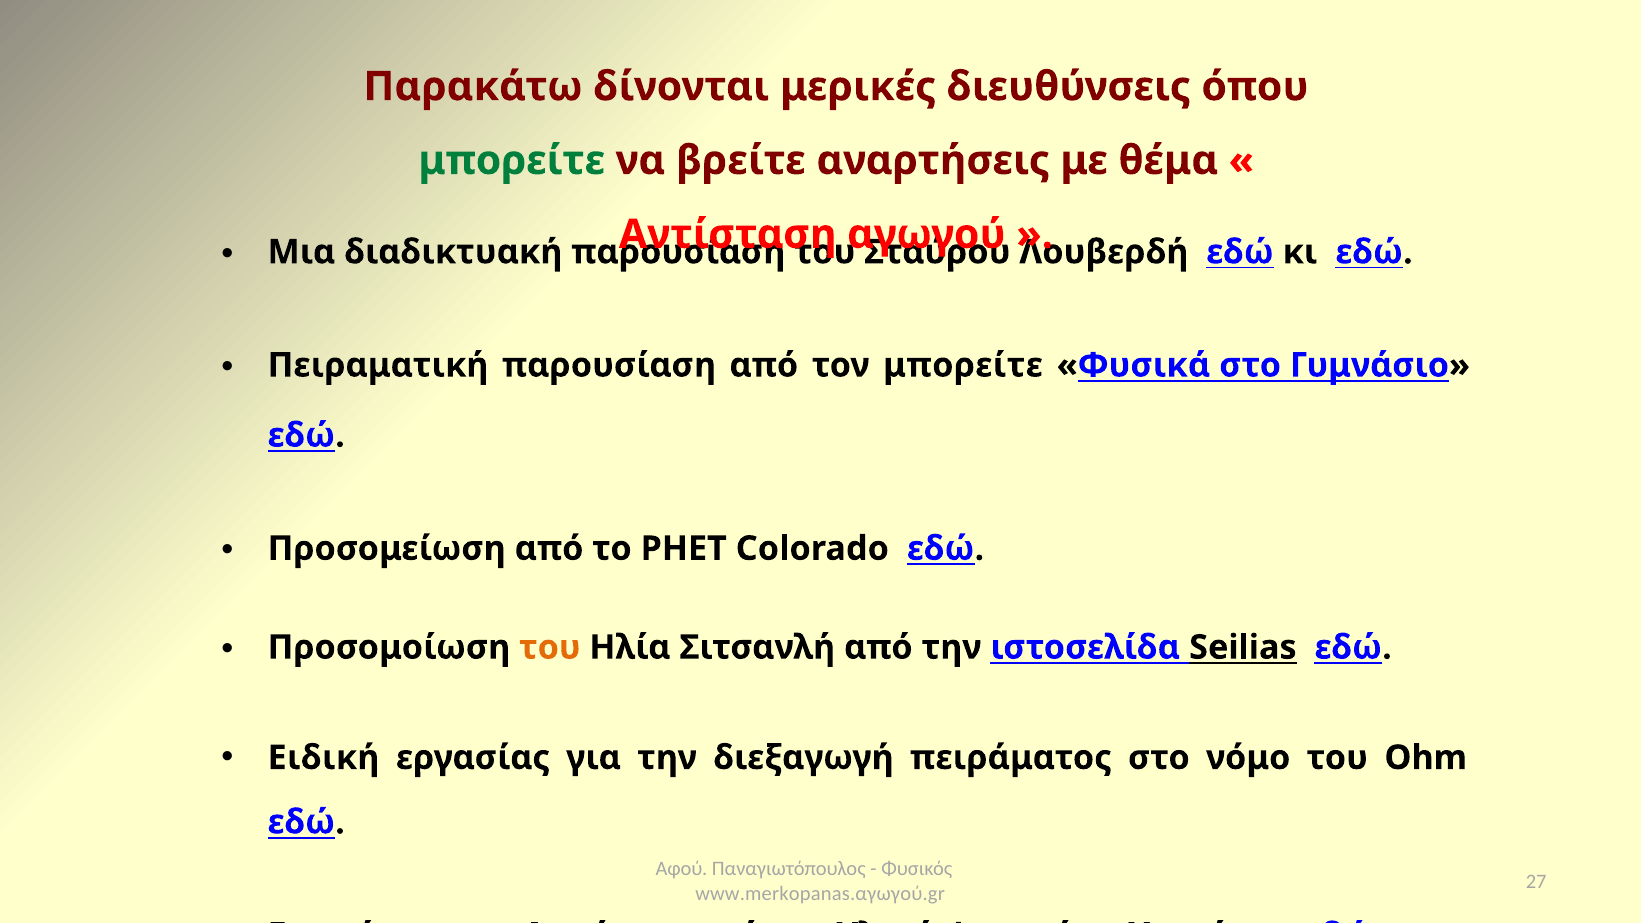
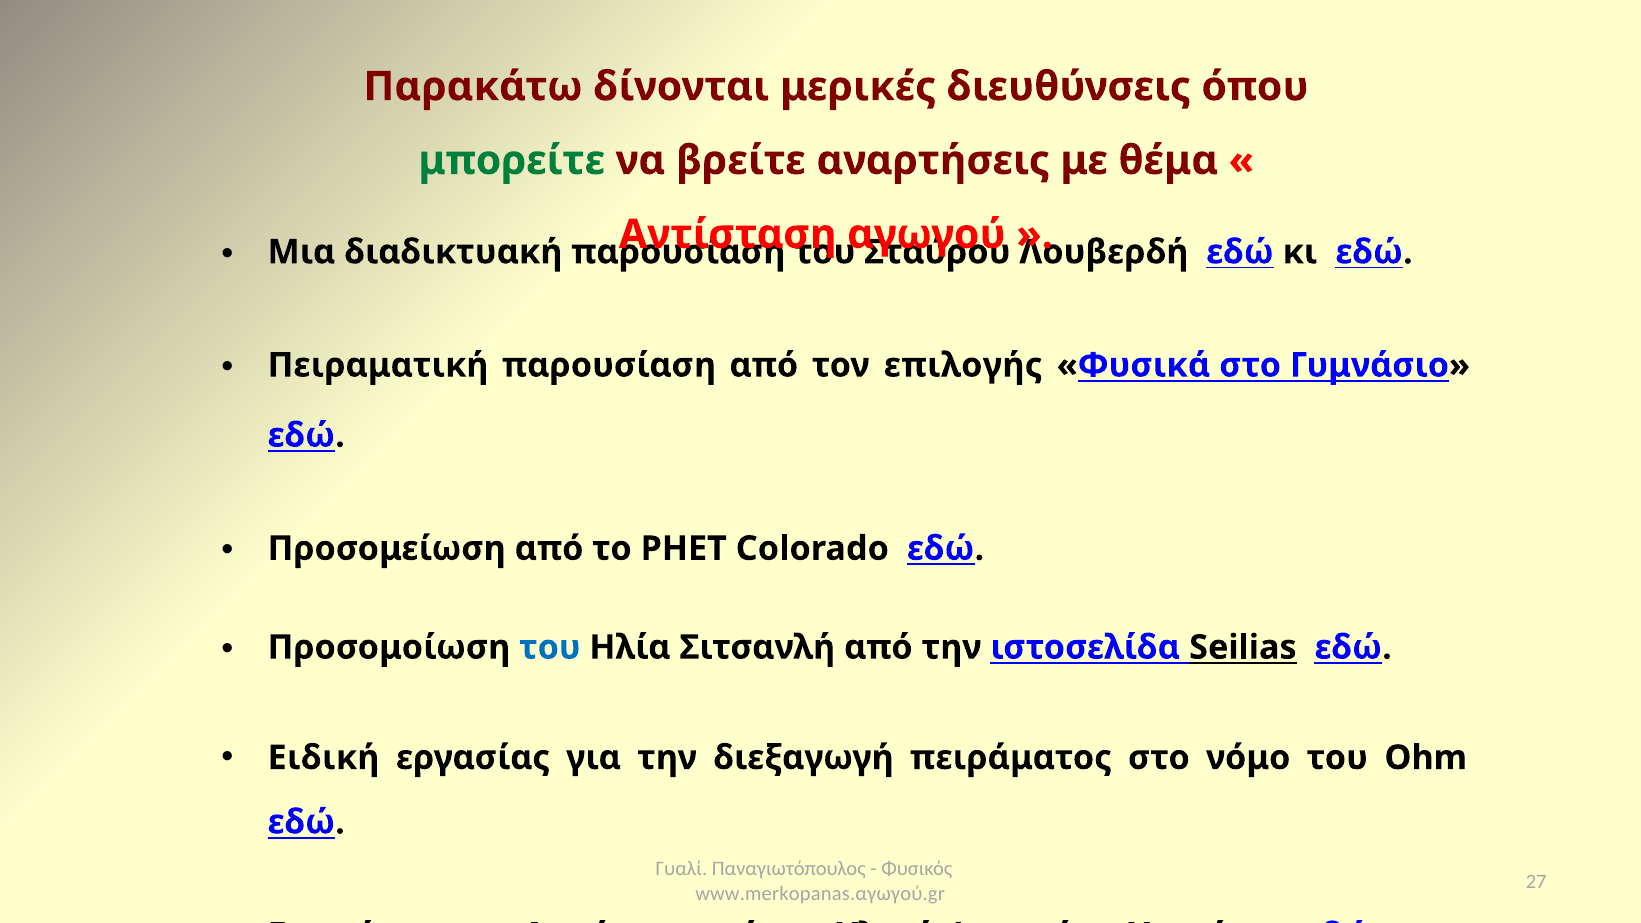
τον μπορείτε: μπορείτε -> επιλογής
του at (550, 647) colour: orange -> blue
Αφού: Αφού -> Γυαλί
